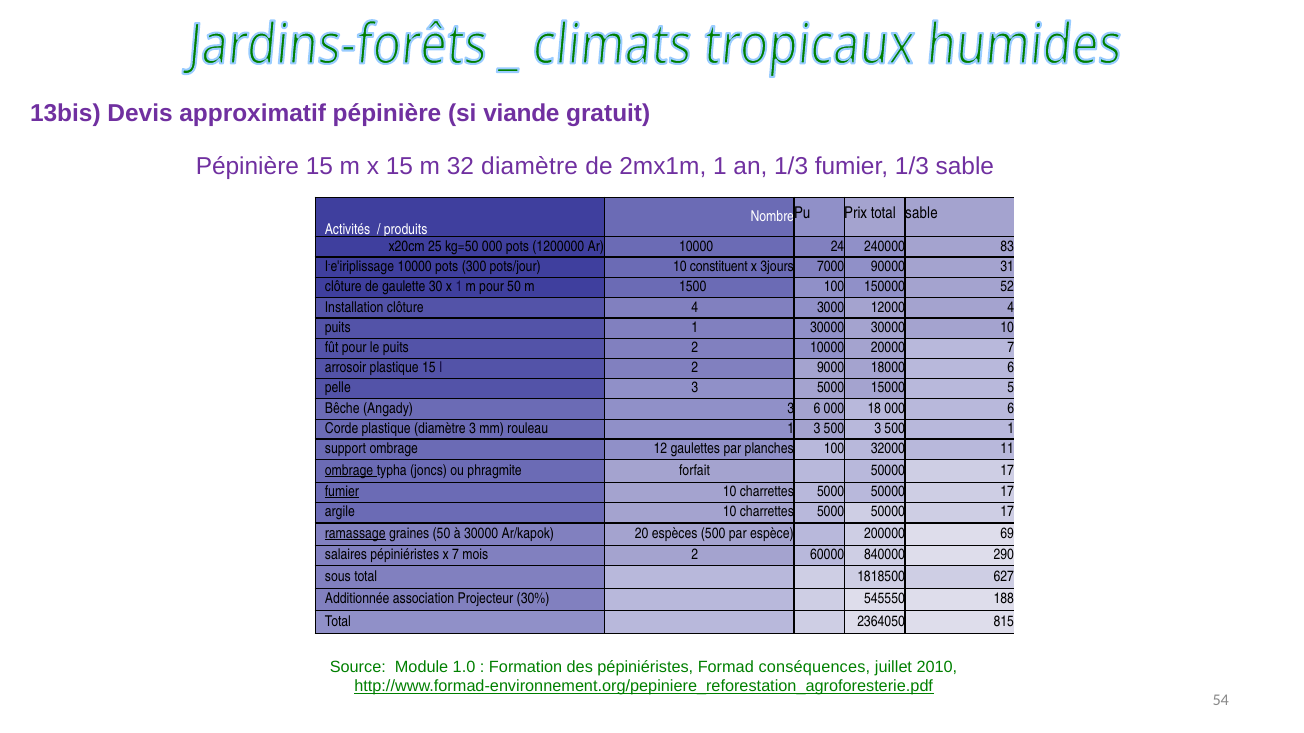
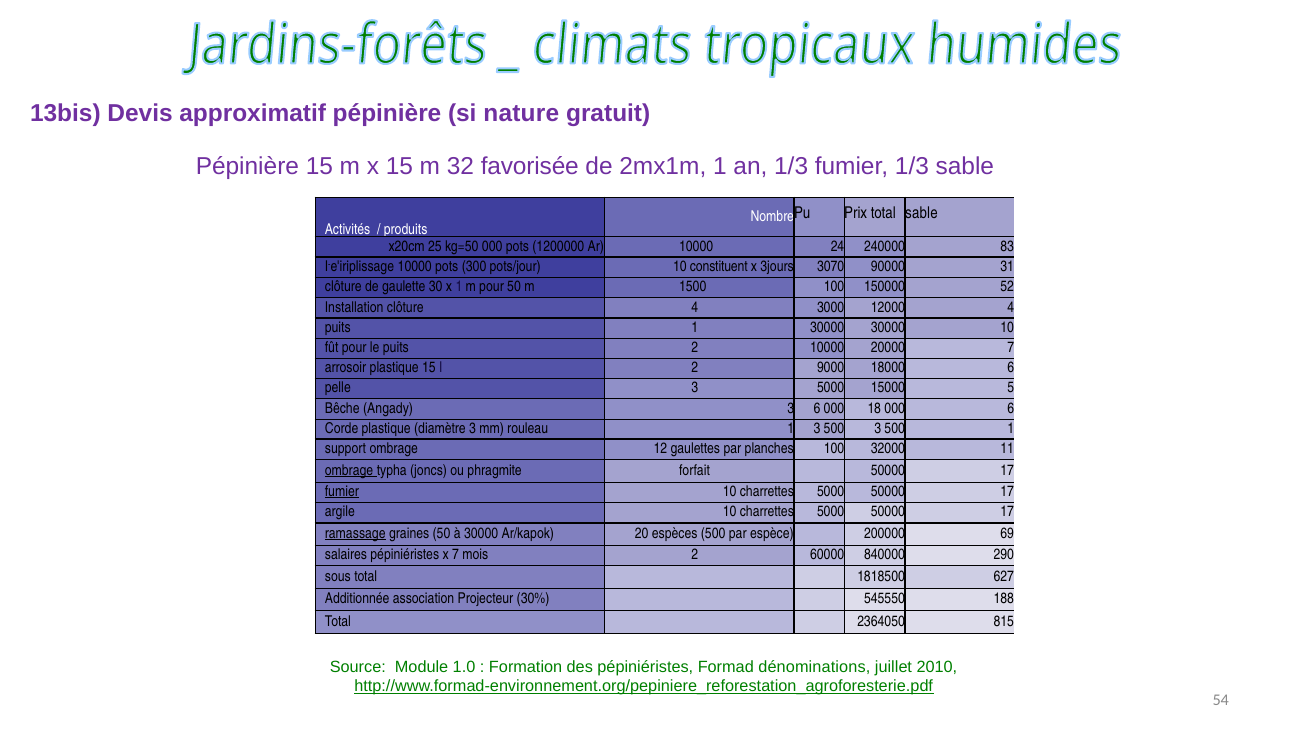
viande: viande -> nature
32 diamètre: diamètre -> favorisée
7000: 7000 -> 3070
conséquences: conséquences -> dénominations
